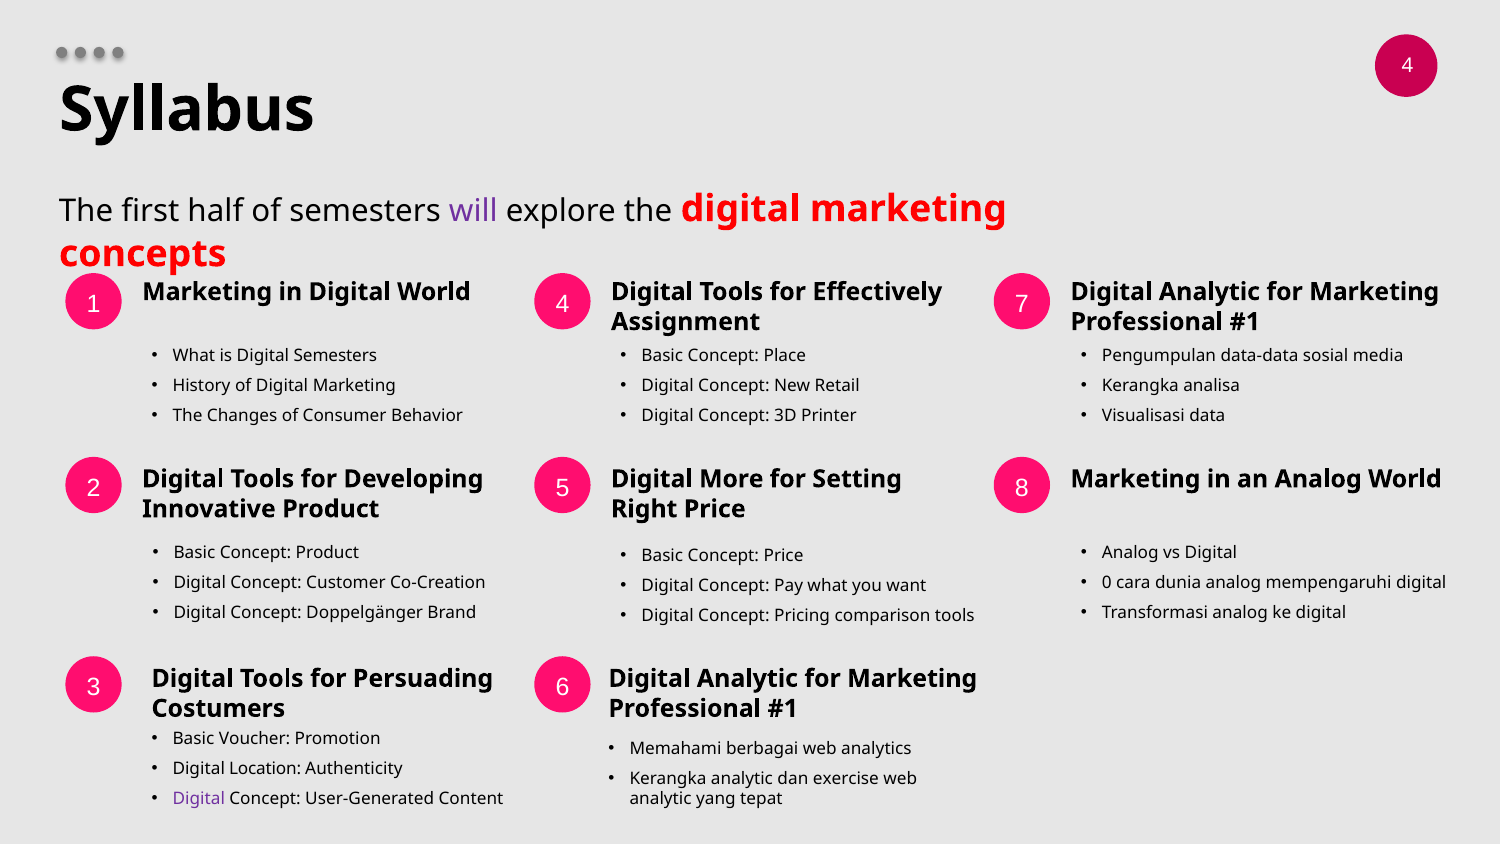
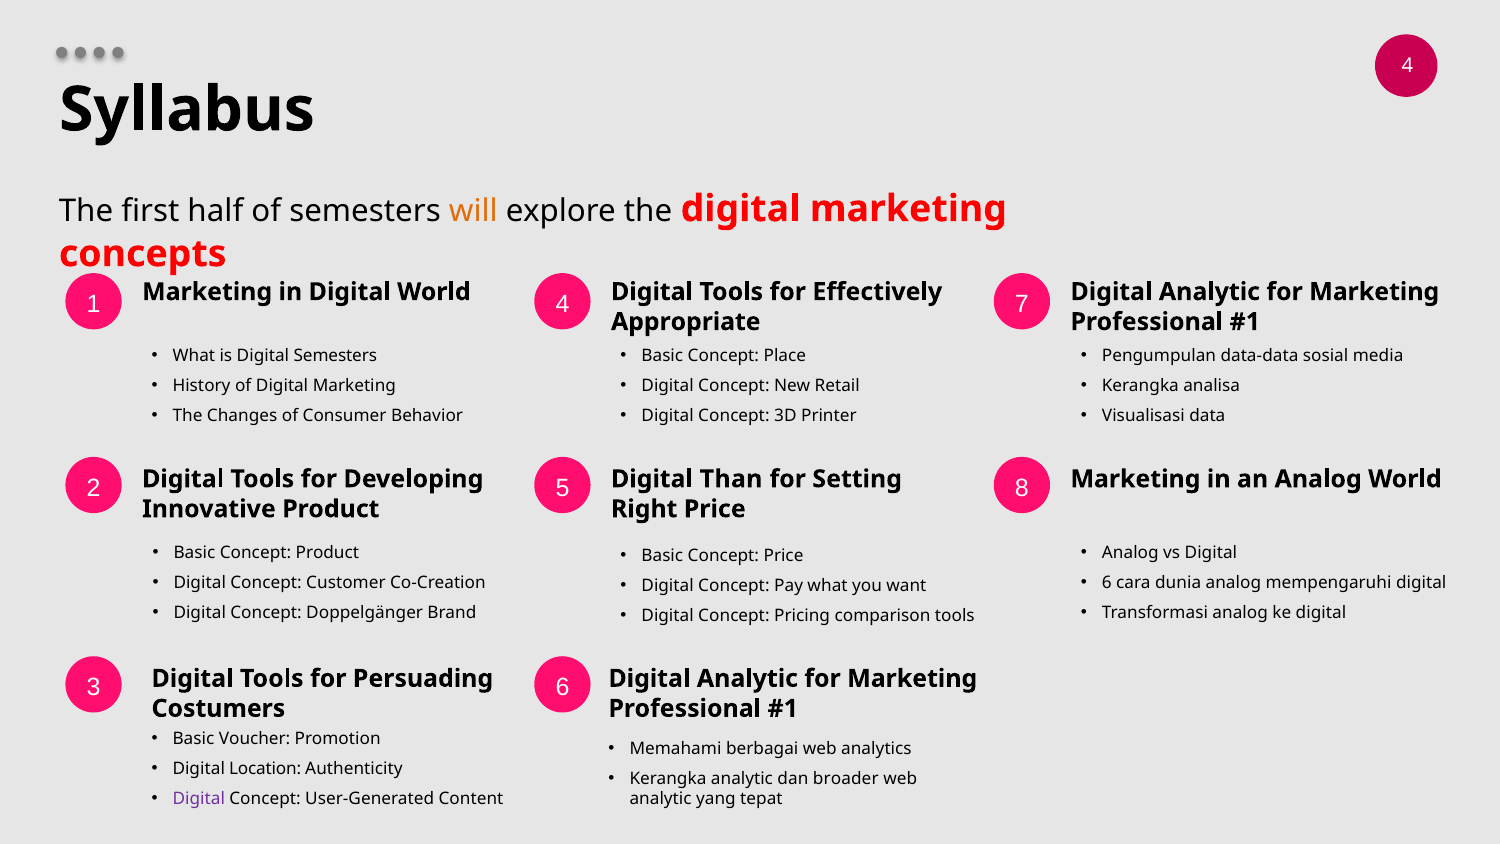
will colour: purple -> orange
Assignment: Assignment -> Appropriate
More: More -> Than
0 at (1107, 583): 0 -> 6
exercise: exercise -> broader
